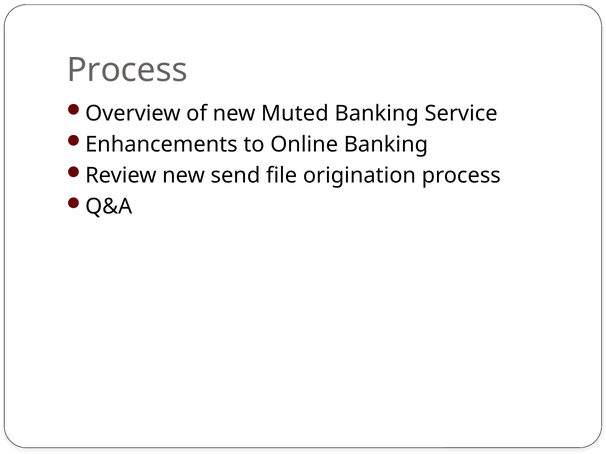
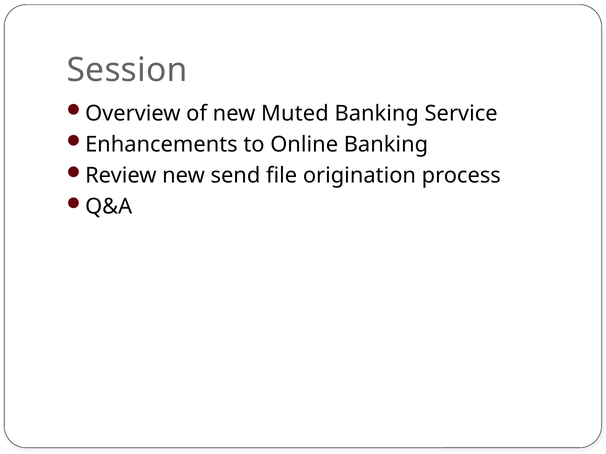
Process at (127, 70): Process -> Session
